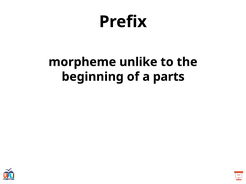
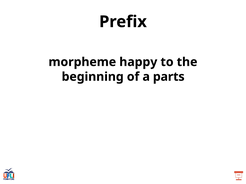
unlike: unlike -> happy
